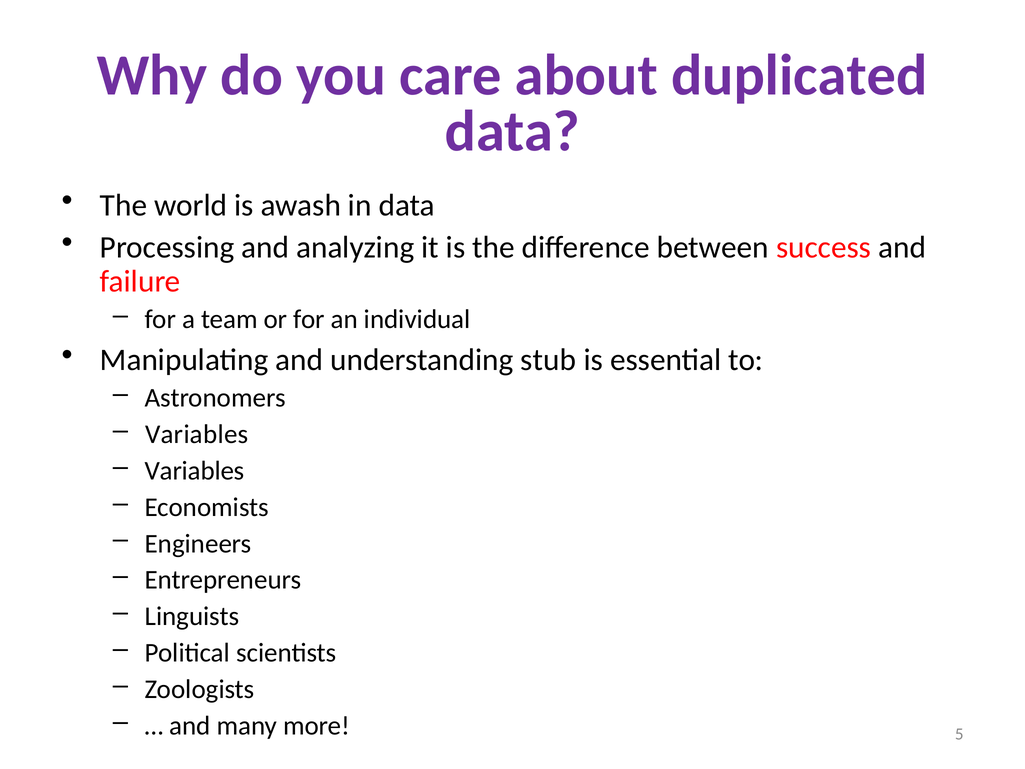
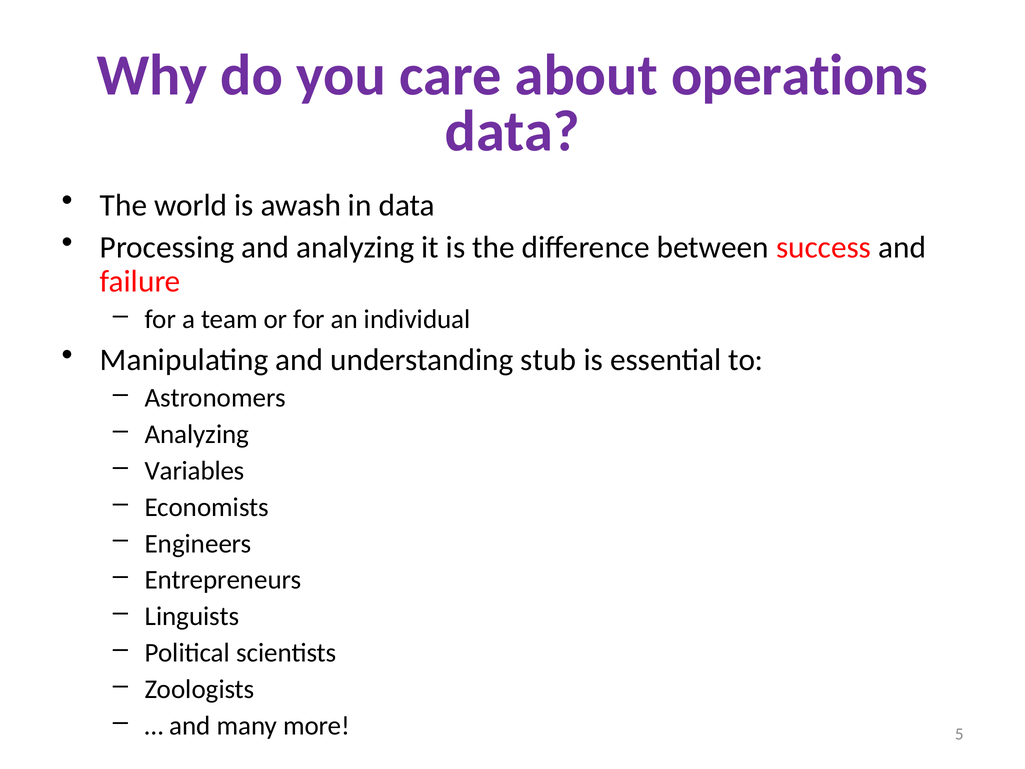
duplicated: duplicated -> operations
Variables at (197, 434): Variables -> Analyzing
